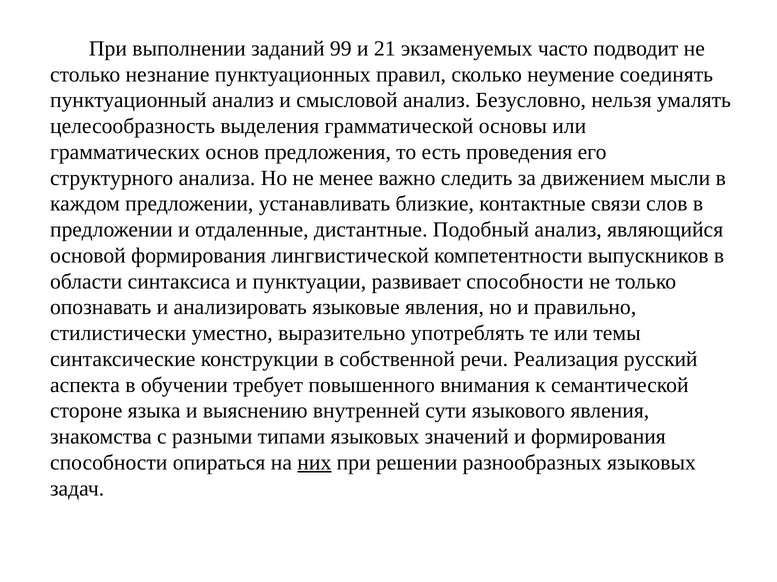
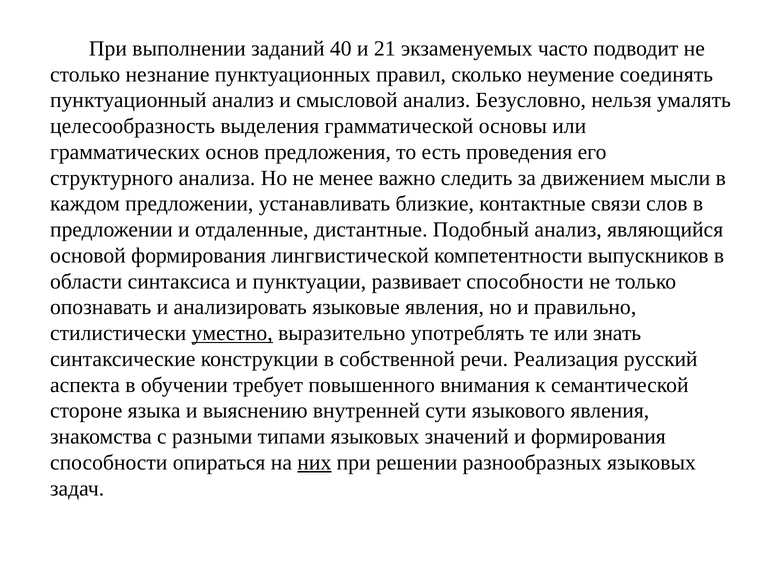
99: 99 -> 40
уместно underline: none -> present
темы: темы -> знать
